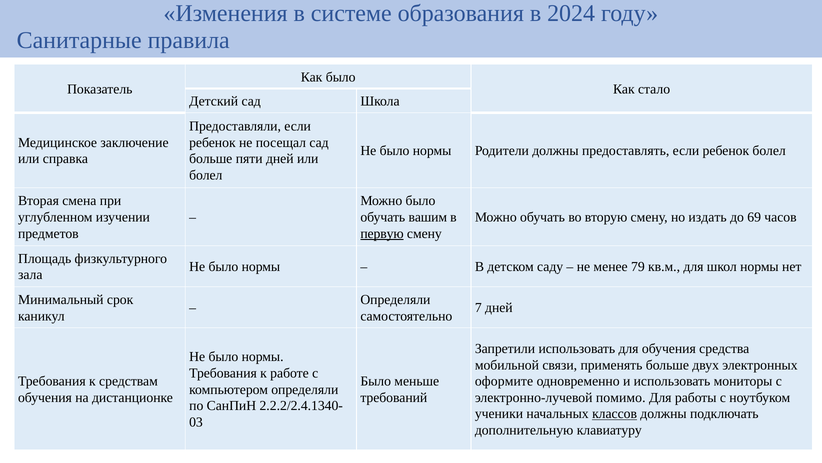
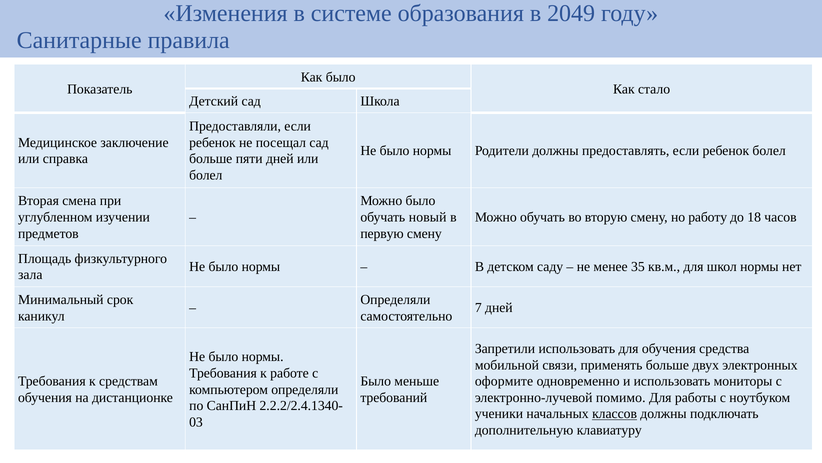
2024: 2024 -> 2049
вашим: вашим -> новый
издать: издать -> работу
69: 69 -> 18
первую underline: present -> none
79: 79 -> 35
